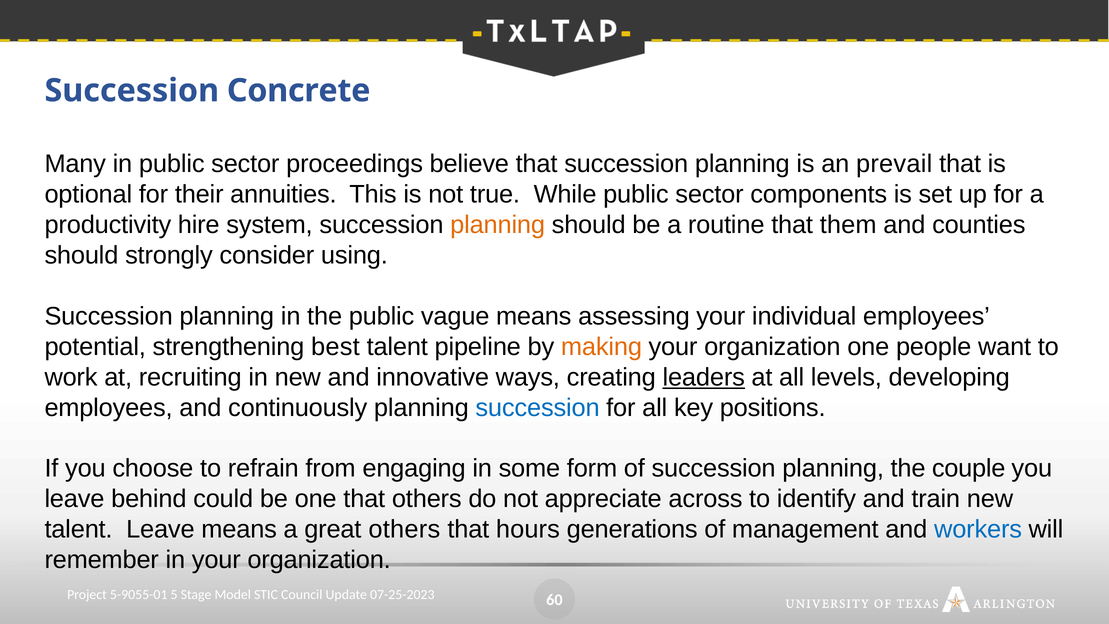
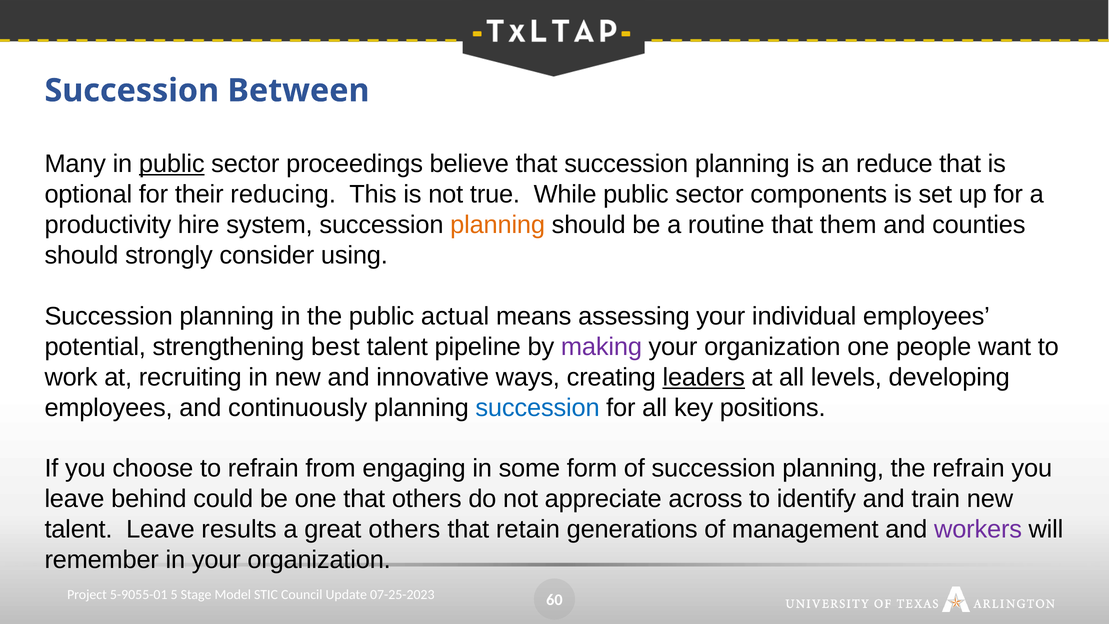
Concrete: Concrete -> Between
public at (172, 164) underline: none -> present
prevail: prevail -> reduce
annuities: annuities -> reducing
vague: vague -> actual
making colour: orange -> purple
the couple: couple -> refrain
Leave means: means -> results
hours: hours -> retain
workers colour: blue -> purple
